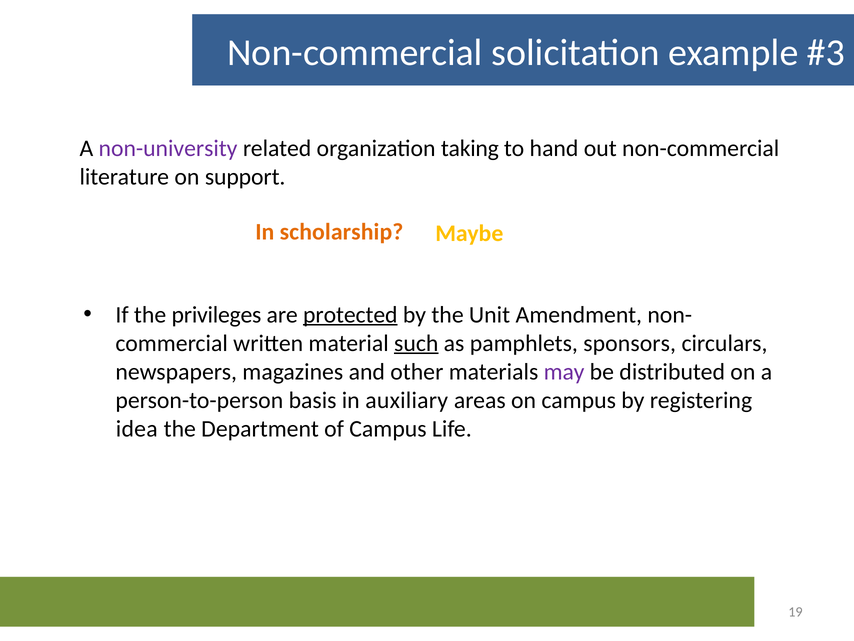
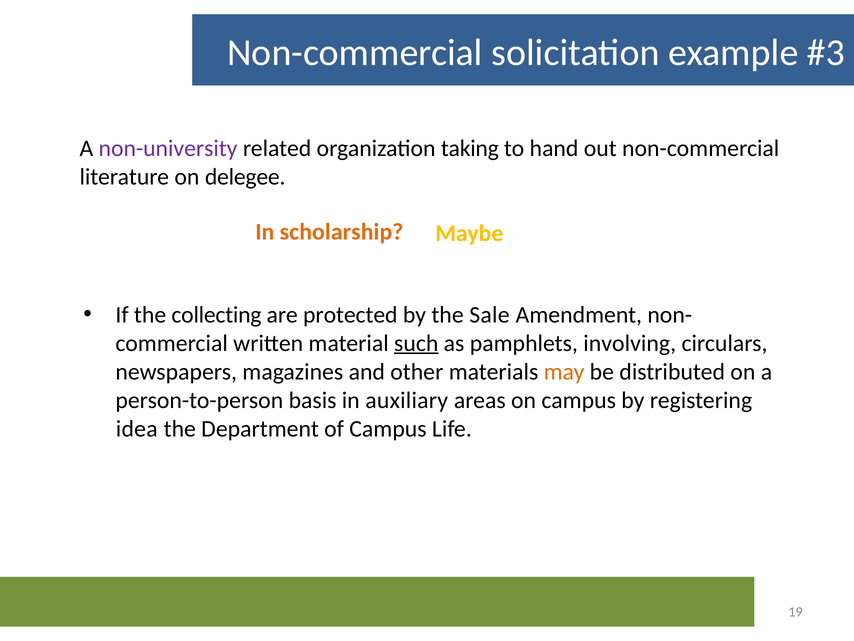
support: support -> delegee
privileges: privileges -> collecting
protected underline: present -> none
Unit: Unit -> Sale
sponsors: sponsors -> involving
may colour: purple -> orange
